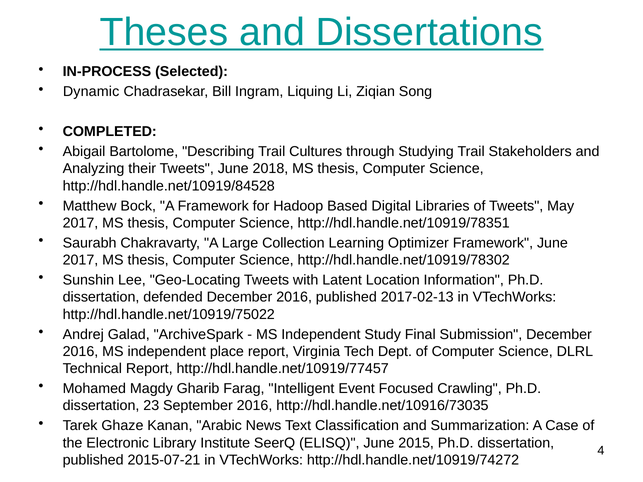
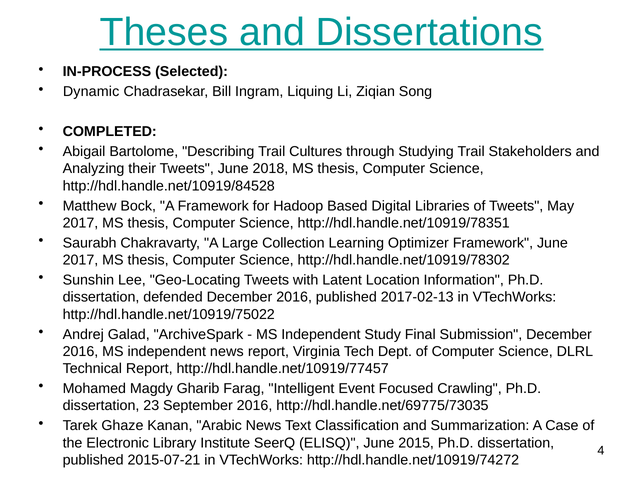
independent place: place -> news
http://hdl.handle.net/10916/73035: http://hdl.handle.net/10916/73035 -> http://hdl.handle.net/69775/73035
